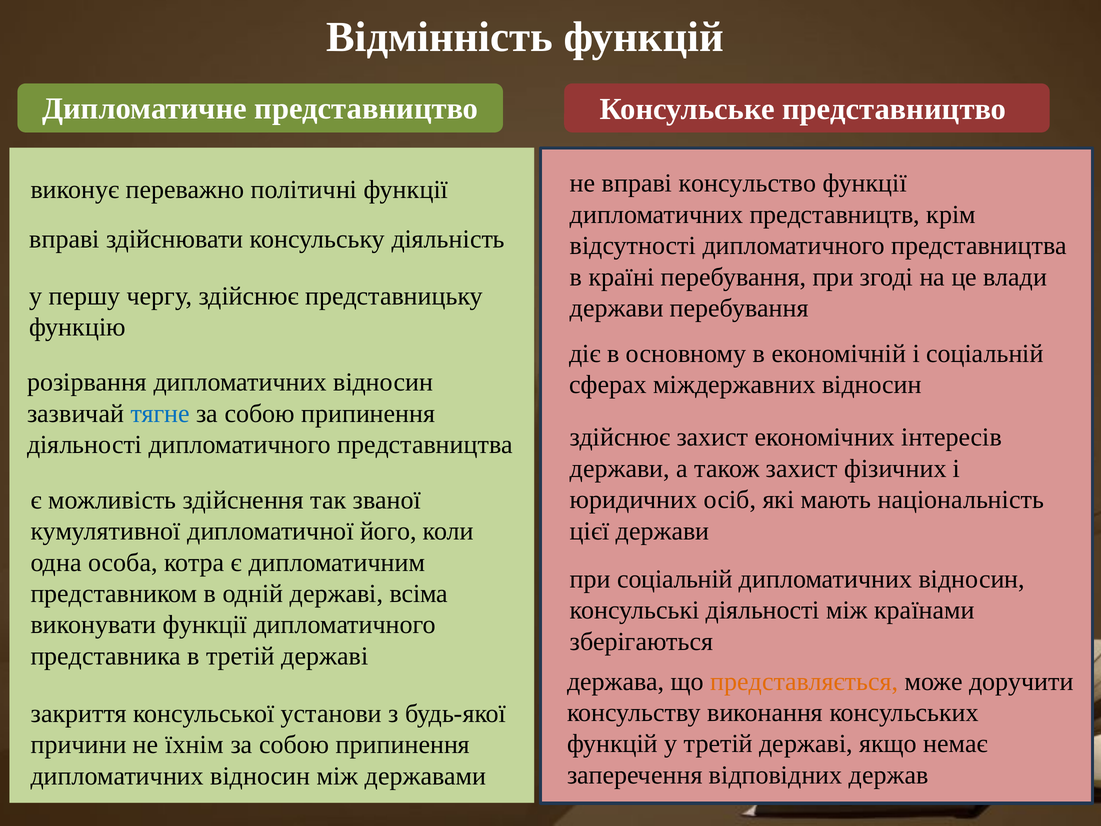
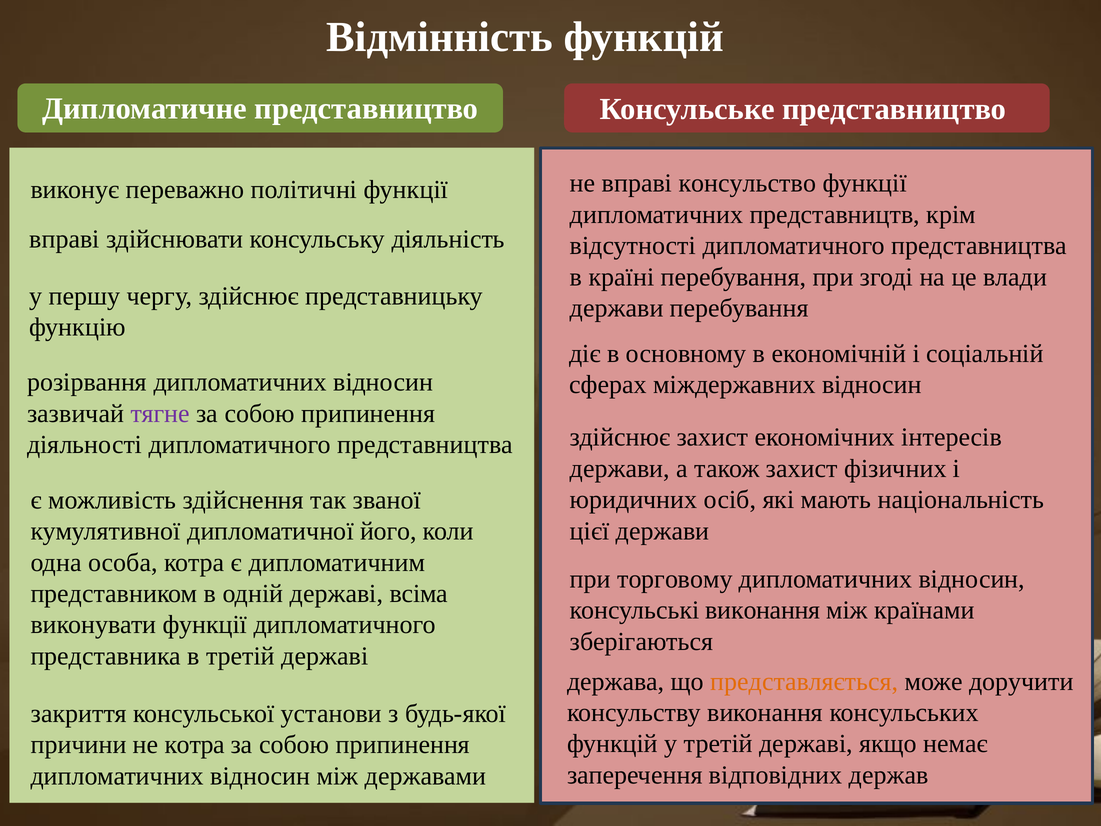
тягне colour: blue -> purple
при соціальній: соціальній -> торговому
консульські діяльності: діяльності -> виконання
не їхнім: їхнім -> котра
